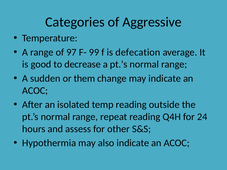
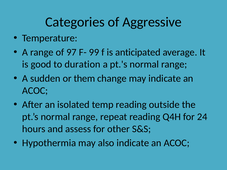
defecation: defecation -> anticipated
decrease: decrease -> duration
